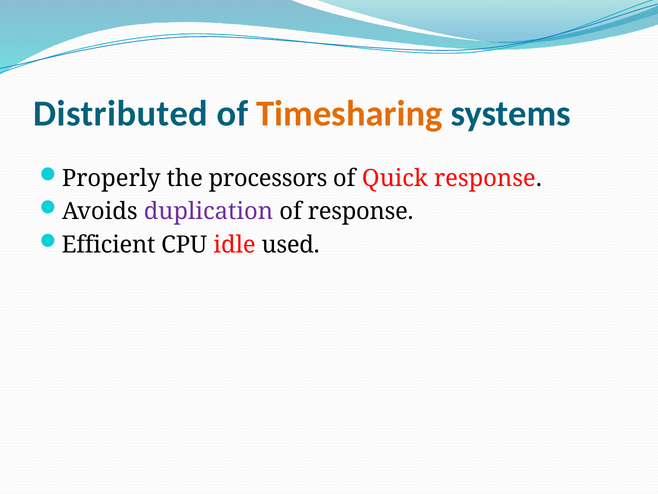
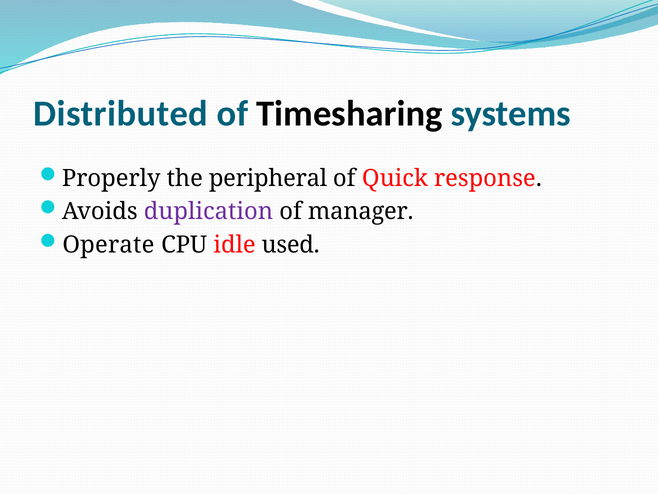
Timesharing colour: orange -> black
processors: processors -> peripheral
of response: response -> manager
Efficient: Efficient -> Operate
